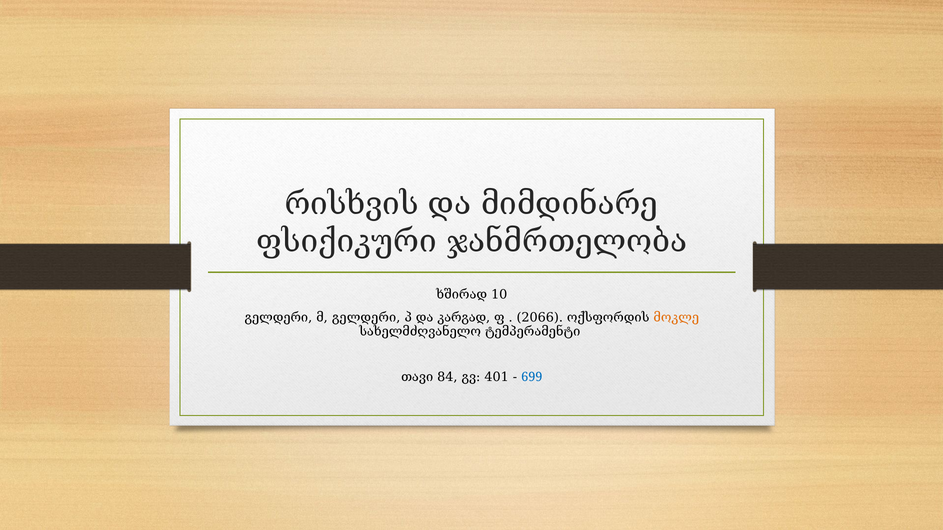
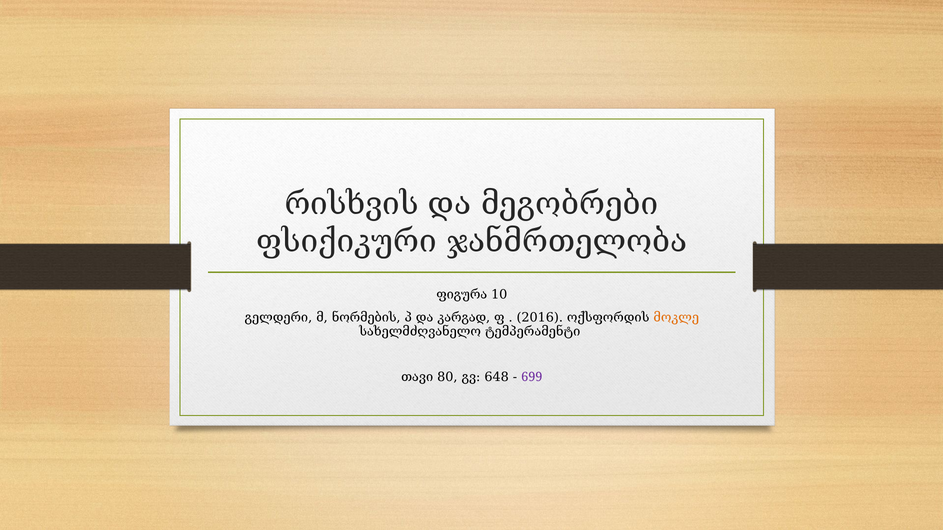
მიმდინარე: მიმდინარე -> მეგობრები
ხშირად: ხშირად -> ფიგურა
მ გელდერი: გელდერი -> ნორმების
2066: 2066 -> 2016
84: 84 -> 80
401: 401 -> 648
699 colour: blue -> purple
